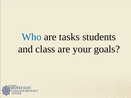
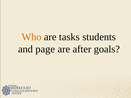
Who colour: blue -> orange
class: class -> page
your: your -> after
